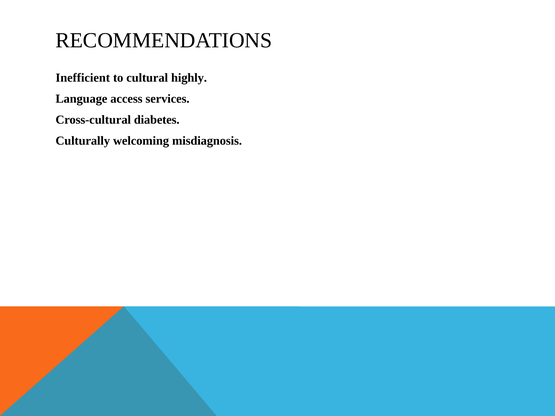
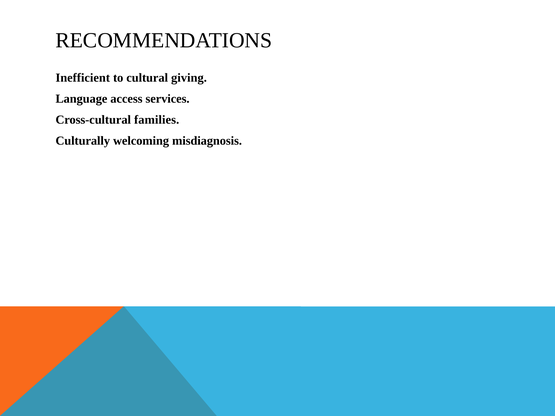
highly: highly -> giving
diabetes: diabetes -> families
